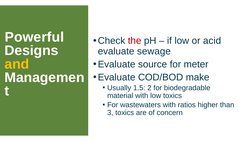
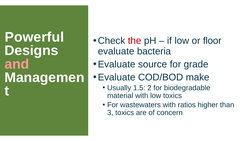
acid: acid -> floor
sewage: sewage -> bacteria
and colour: yellow -> pink
meter: meter -> grade
